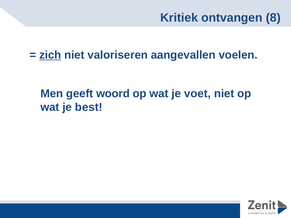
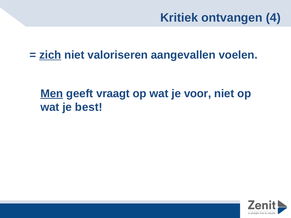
8: 8 -> 4
Men underline: none -> present
woord: woord -> vraagt
voet: voet -> voor
